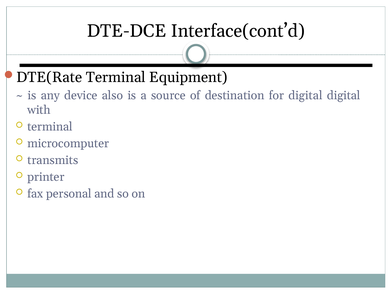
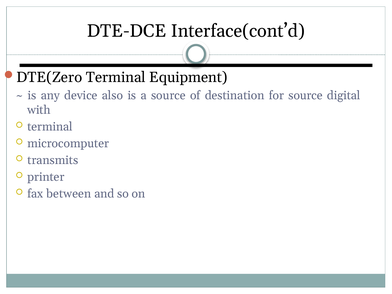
DTE(Rate: DTE(Rate -> DTE(Zero
for digital: digital -> source
personal: personal -> between
